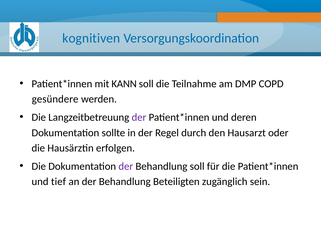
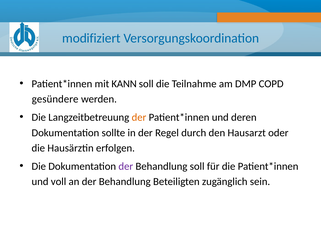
kognitiven: kognitiven -> modifiziert
der at (139, 117) colour: purple -> orange
tief: tief -> voll
